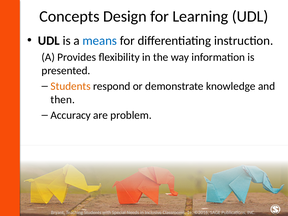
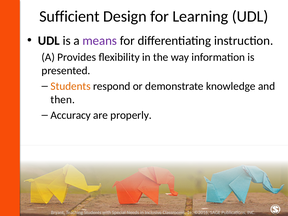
Concepts: Concepts -> Sufficient
means colour: blue -> purple
problem: problem -> properly
